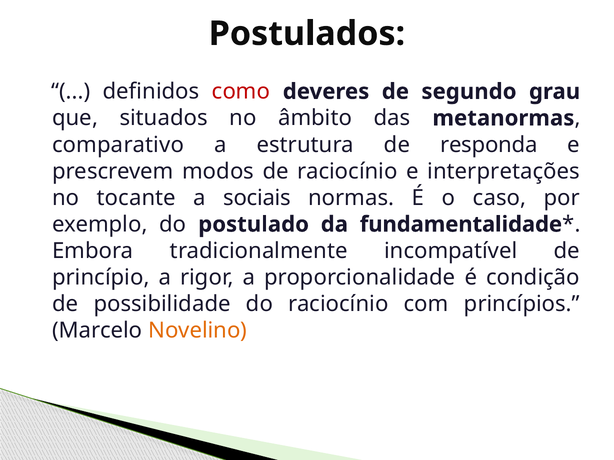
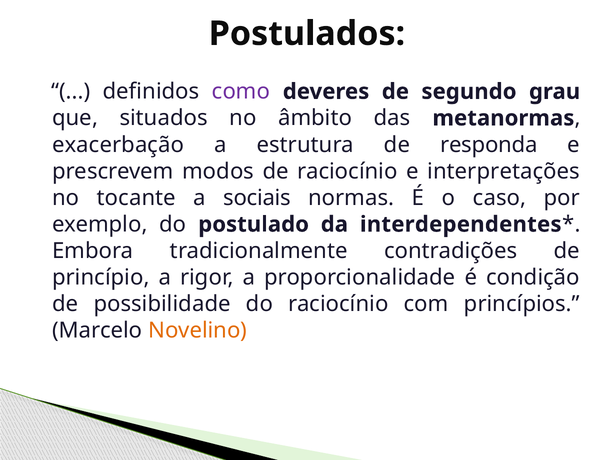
como colour: red -> purple
comparativo: comparativo -> exacerbação
fundamentalidade: fundamentalidade -> interdependentes
incompatível: incompatível -> contradições
